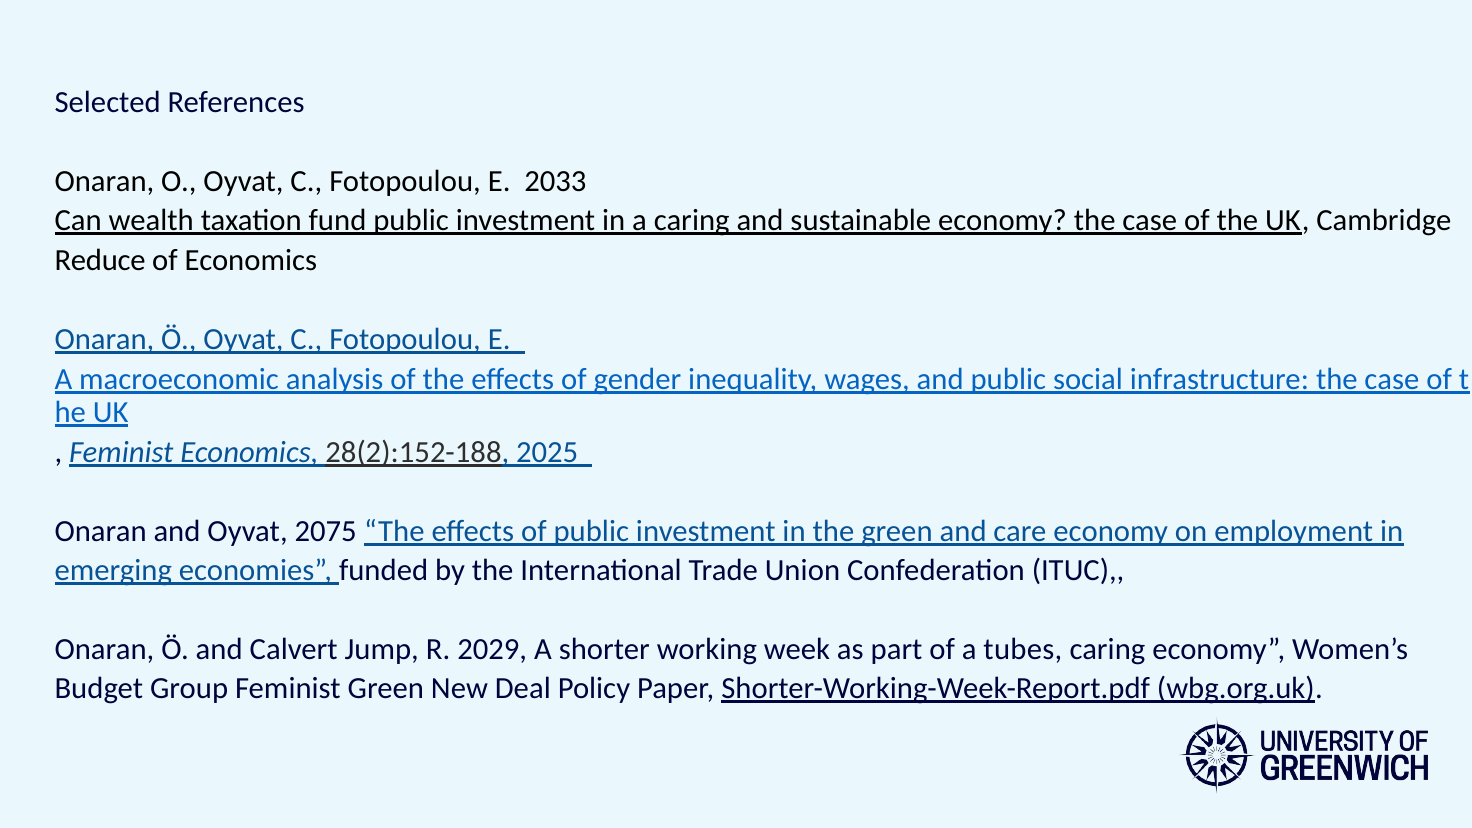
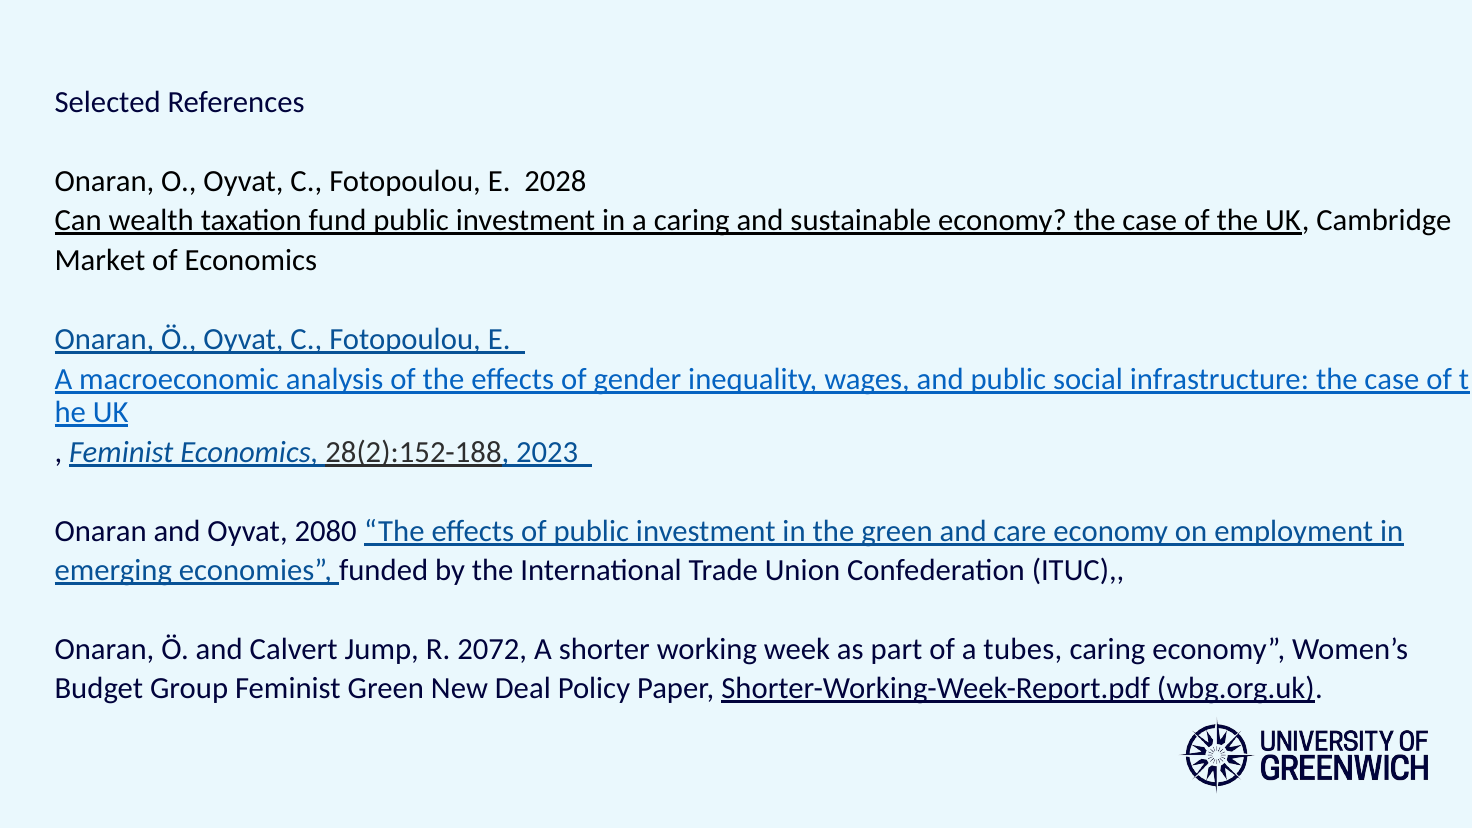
2033: 2033 -> 2028
Reduce: Reduce -> Market
2025: 2025 -> 2023
2075: 2075 -> 2080
2029: 2029 -> 2072
